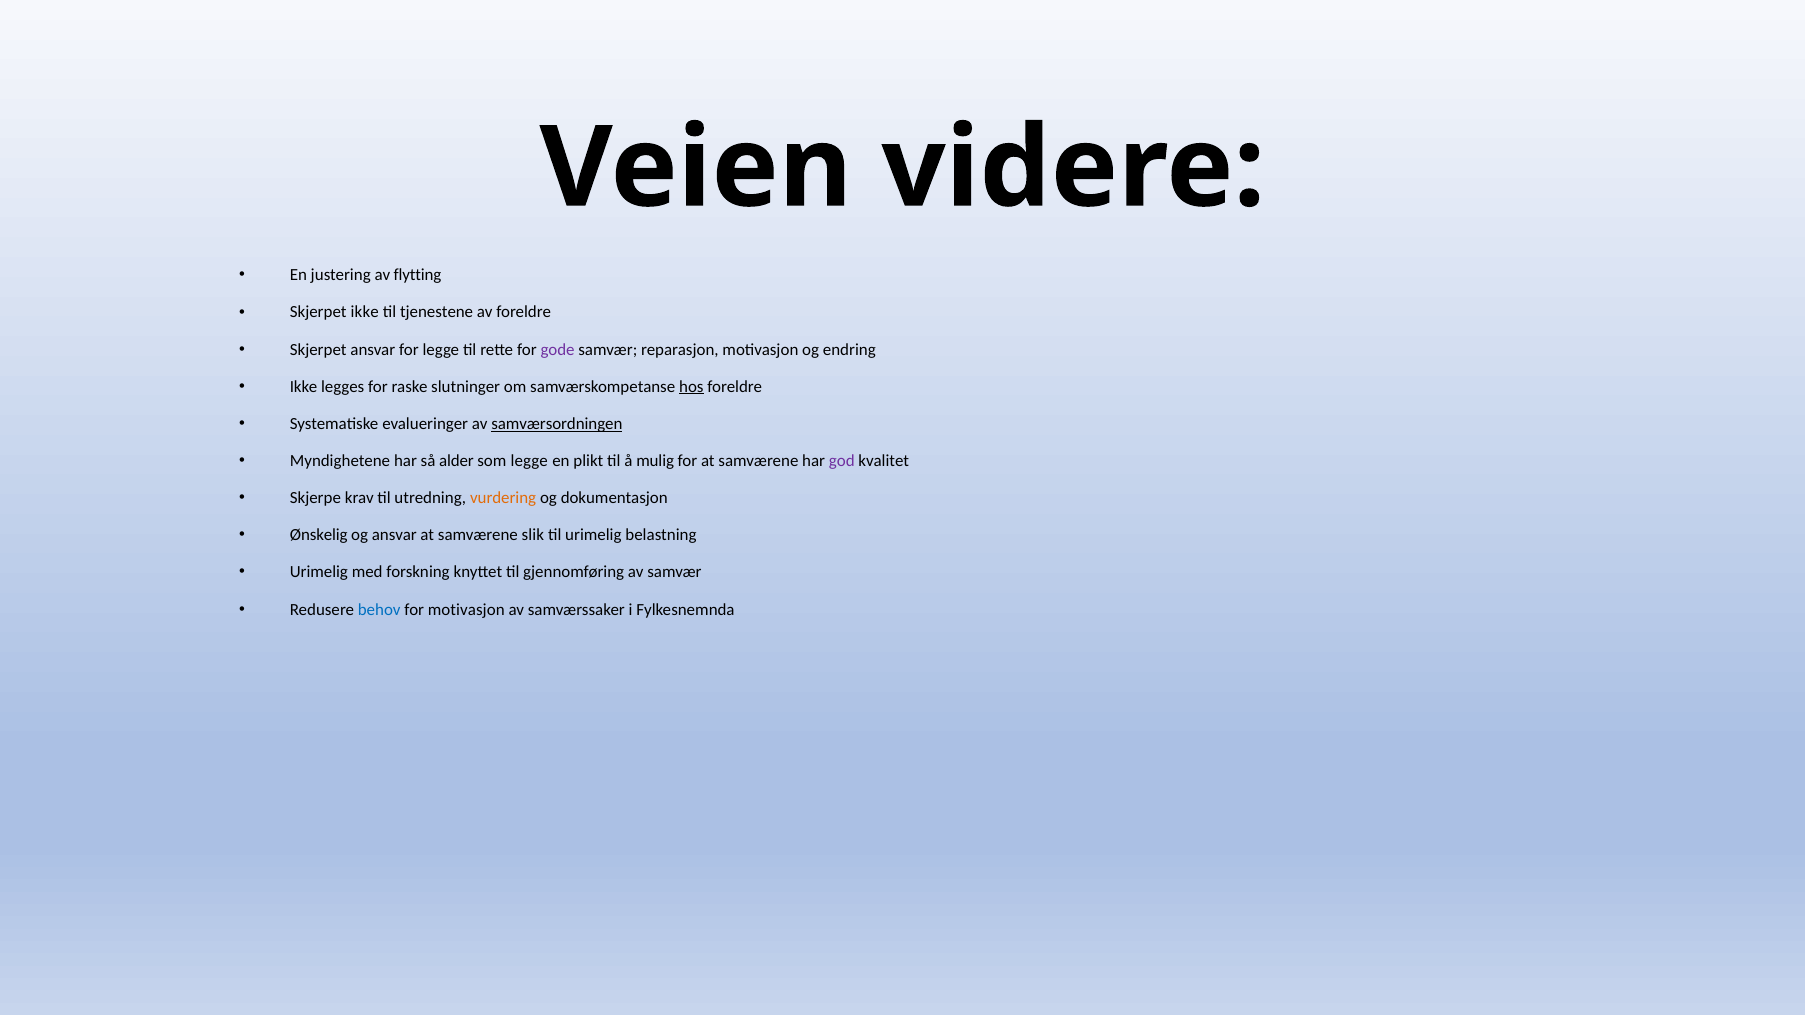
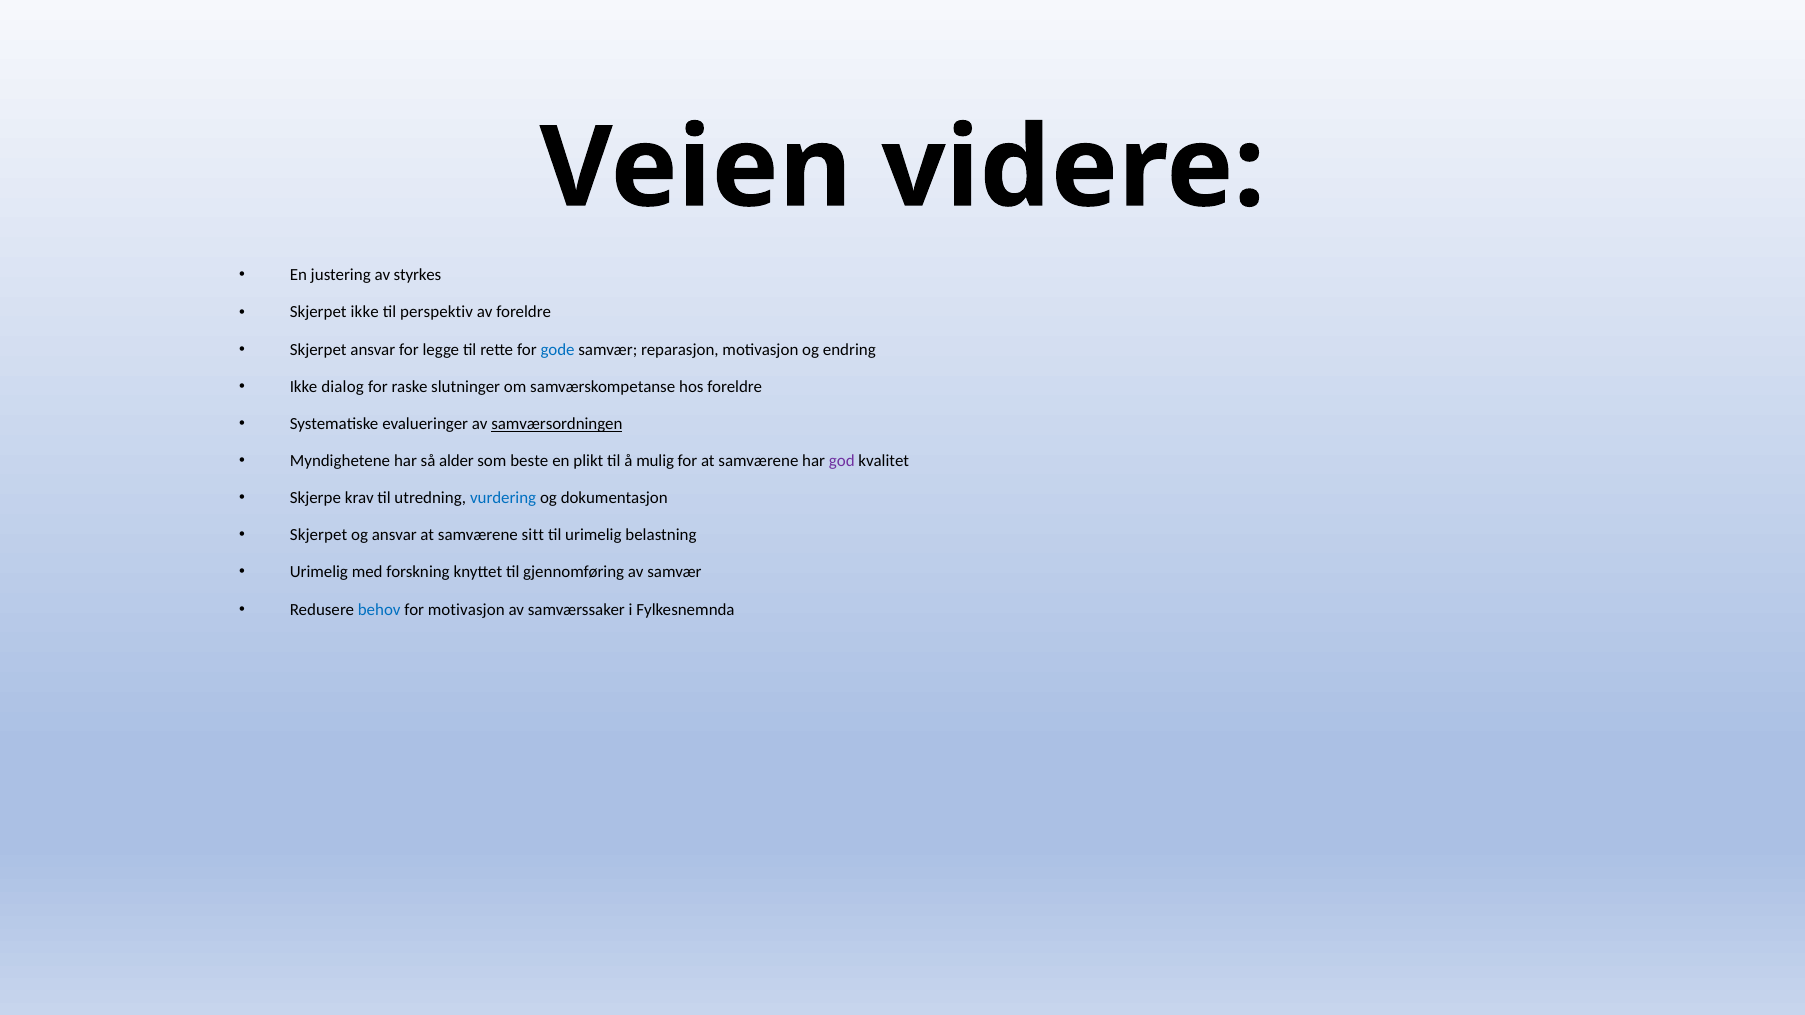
flytting: flytting -> styrkes
tjenestene: tjenestene -> perspektiv
gode colour: purple -> blue
legges: legges -> dialog
hos underline: present -> none
som legge: legge -> beste
vurdering colour: orange -> blue
Ønskelig at (319, 535): Ønskelig -> Skjerpet
slik: slik -> sitt
